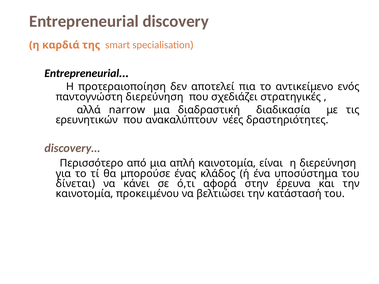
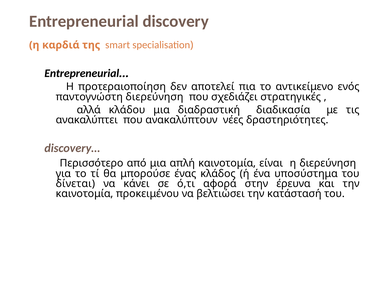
narrow: narrow -> κλάδου
ερευνητικών: ερευνητικών -> ανακαλύπτει
